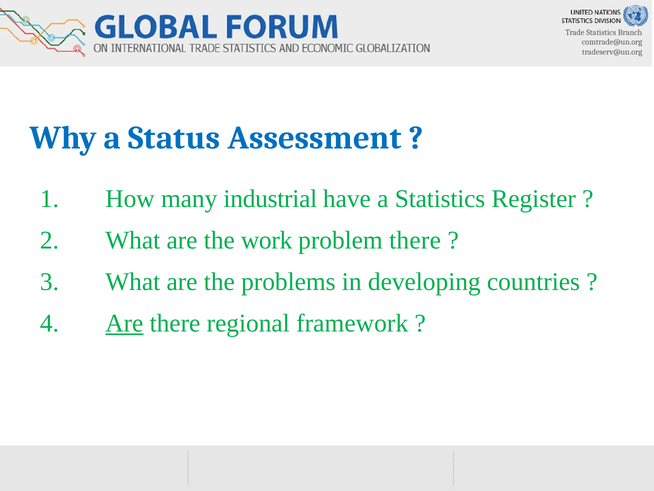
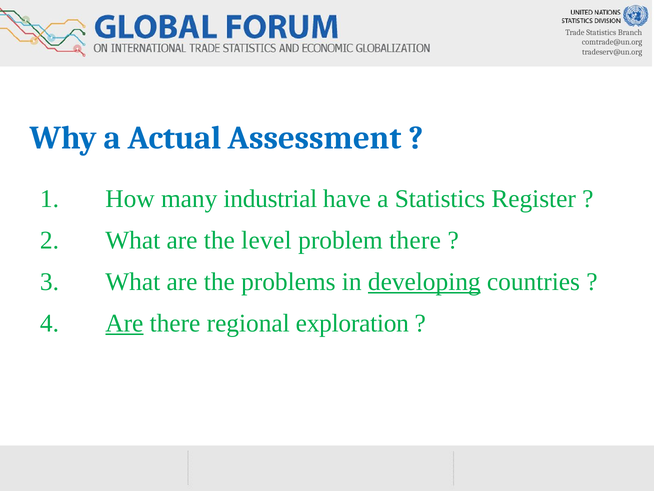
Status: Status -> Actual
work: work -> level
developing underline: none -> present
framework: framework -> exploration
